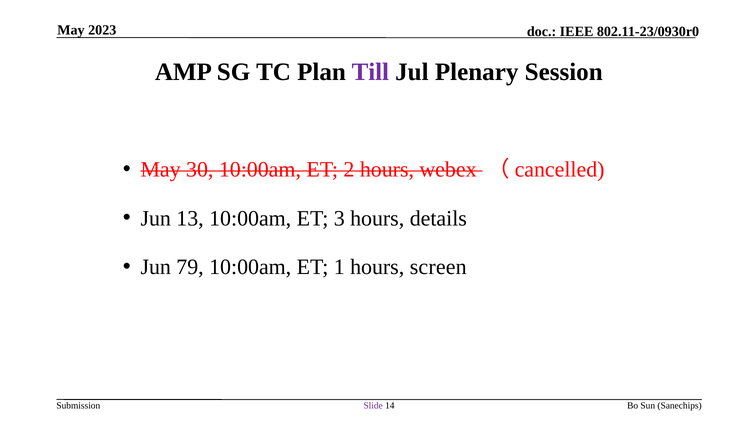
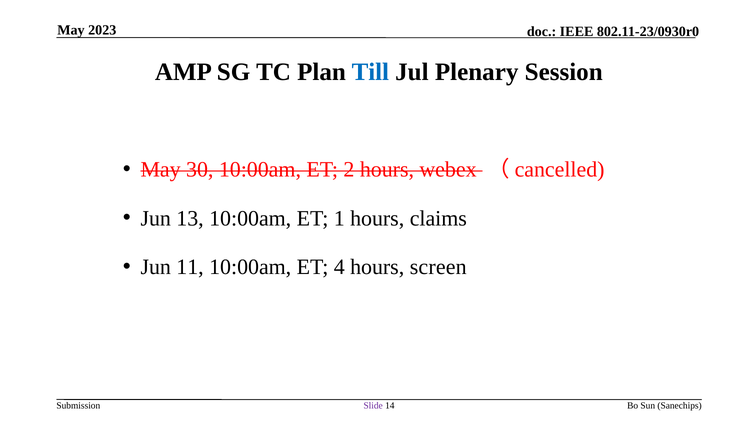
Till colour: purple -> blue
3: 3 -> 1
details: details -> claims
79: 79 -> 11
1: 1 -> 4
